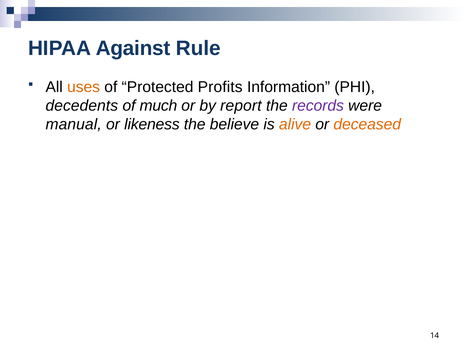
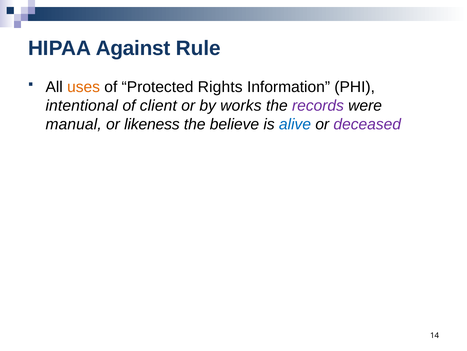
Profits: Profits -> Rights
decedents: decedents -> intentional
much: much -> client
report: report -> works
alive colour: orange -> blue
deceased colour: orange -> purple
